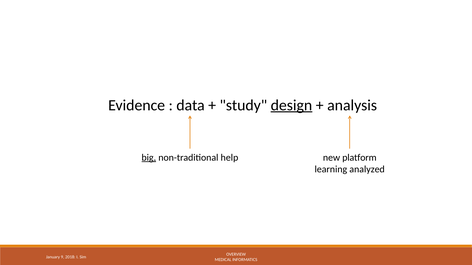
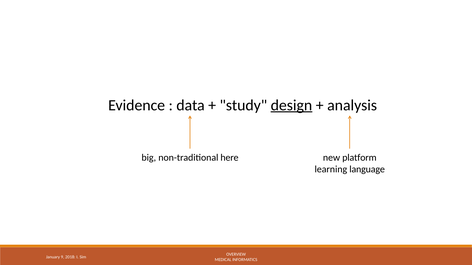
big underline: present -> none
help: help -> here
analyzed: analyzed -> language
